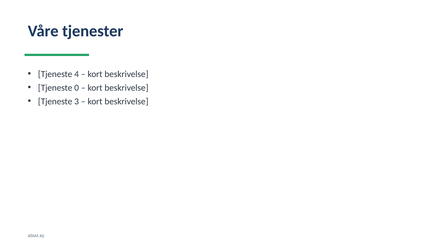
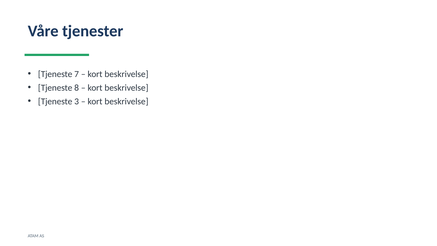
4: 4 -> 7
0: 0 -> 8
